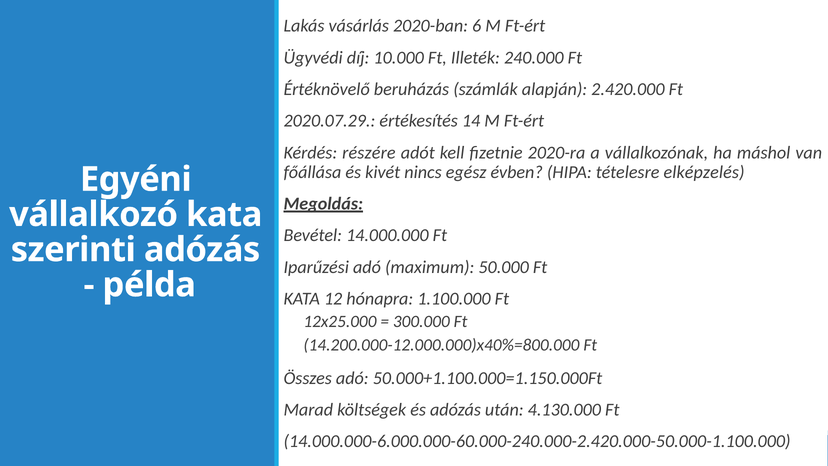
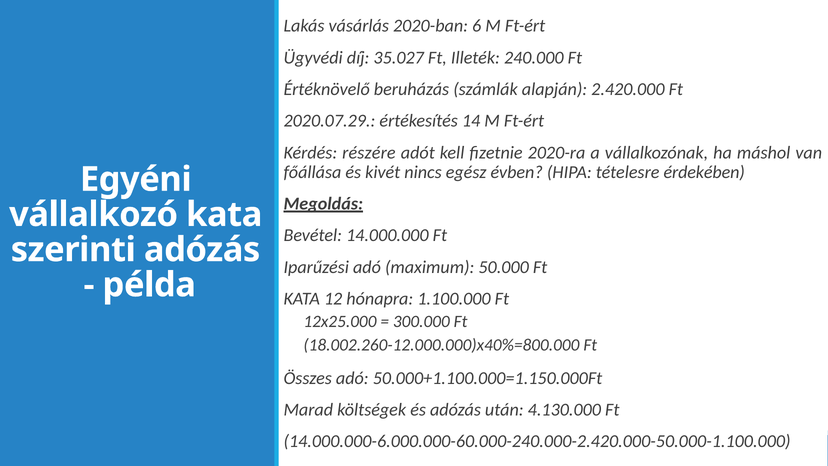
10.000: 10.000 -> 35.027
elképzelés: elképzelés -> érdekében
14.200.000-12.000.000)x40%=800.000: 14.200.000-12.000.000)x40%=800.000 -> 18.002.260-12.000.000)x40%=800.000
